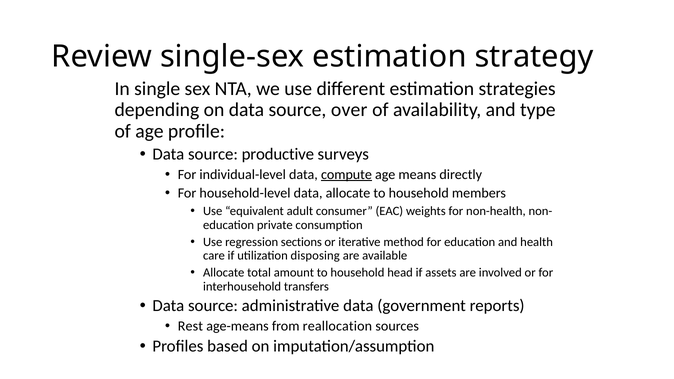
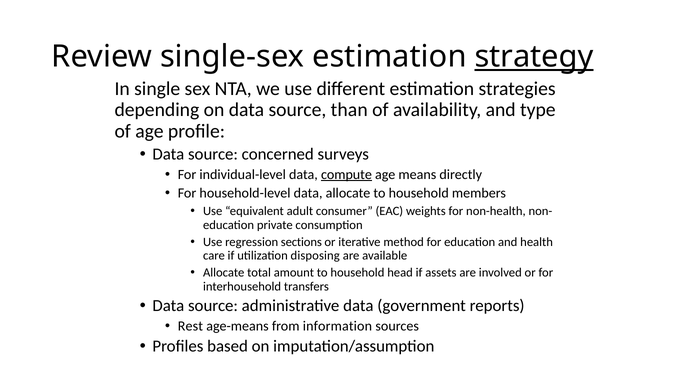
strategy underline: none -> present
over: over -> than
productive: productive -> concerned
reallocation: reallocation -> information
